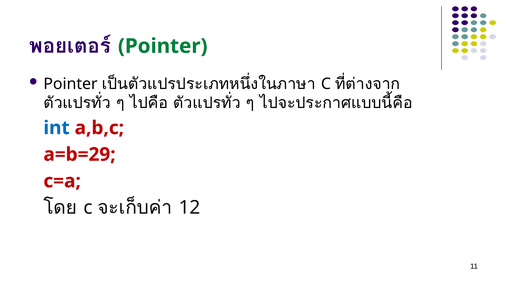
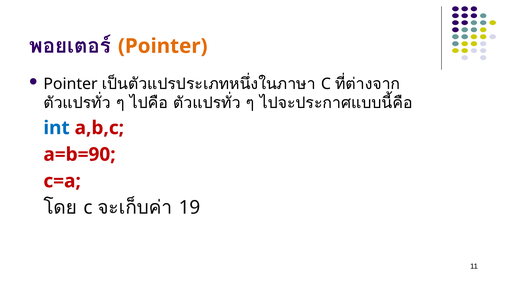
Pointer at (163, 46) colour: green -> orange
a=b=29: a=b=29 -> a=b=90
12: 12 -> 19
